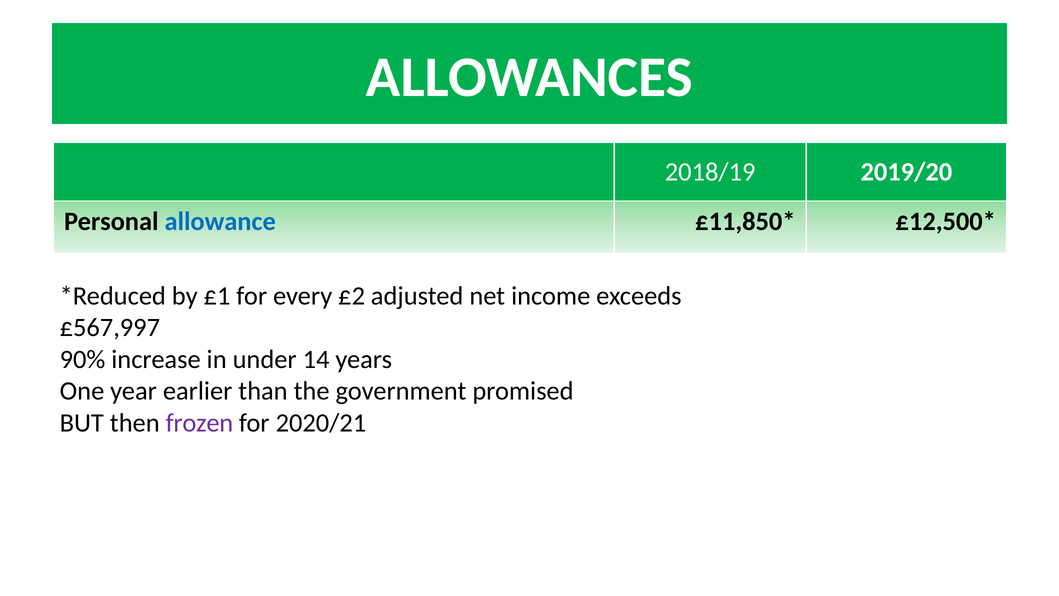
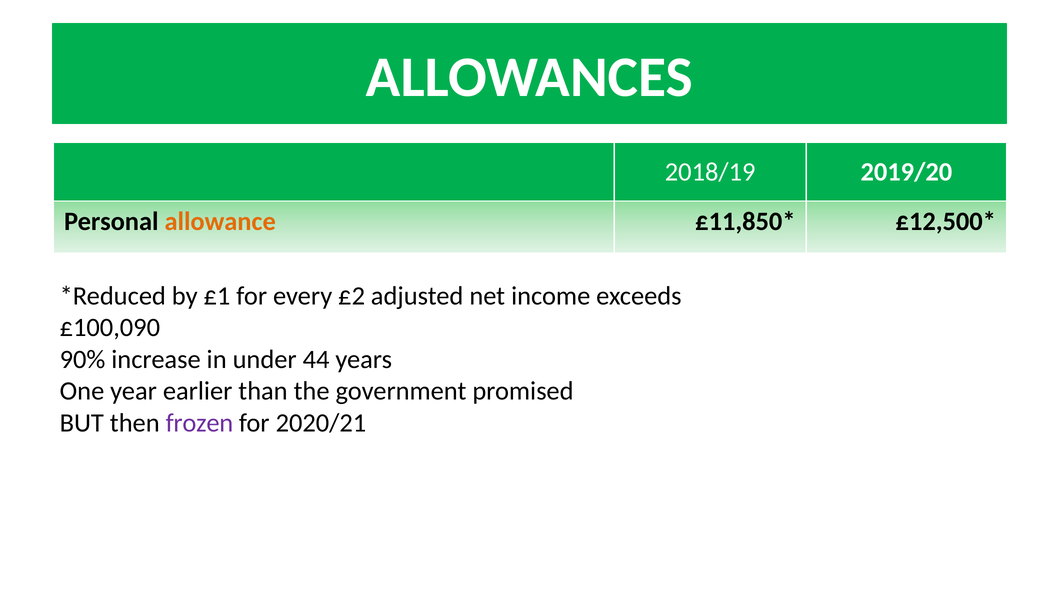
allowance colour: blue -> orange
£567,997: £567,997 -> £100,090
14: 14 -> 44
